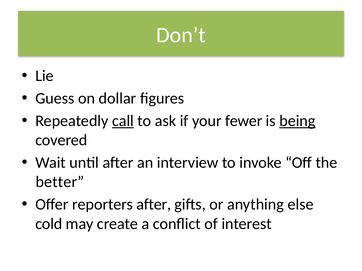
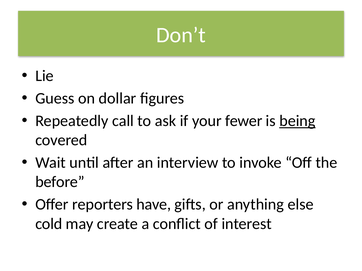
call underline: present -> none
better: better -> before
reporters after: after -> have
